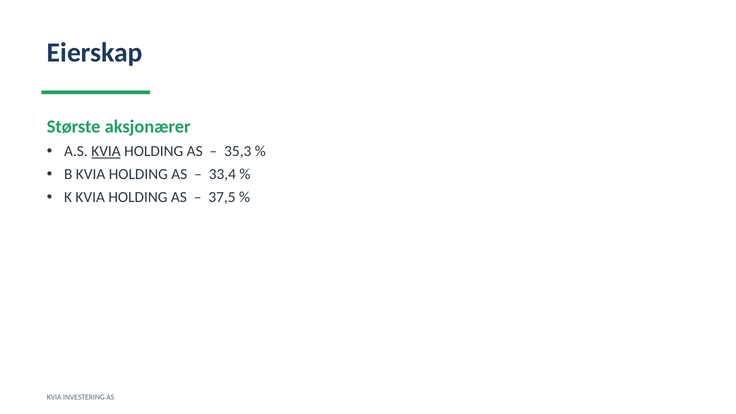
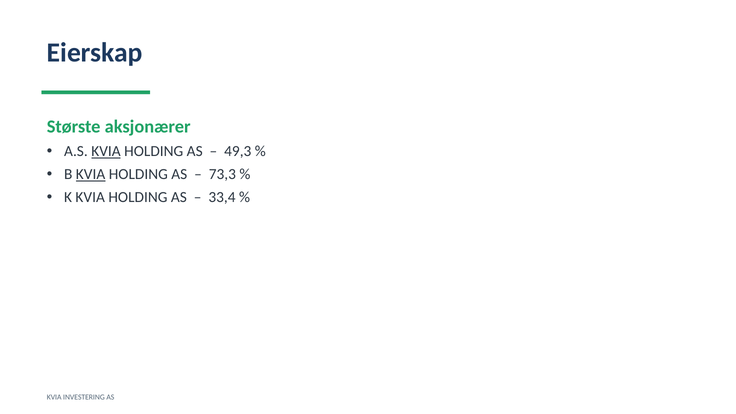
35,3: 35,3 -> 49,3
KVIA at (91, 174) underline: none -> present
33,4: 33,4 -> 73,3
37,5: 37,5 -> 33,4
